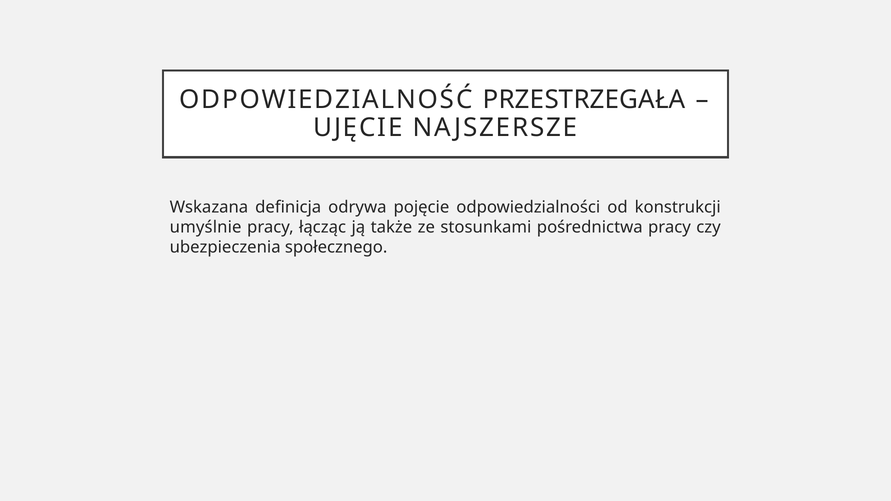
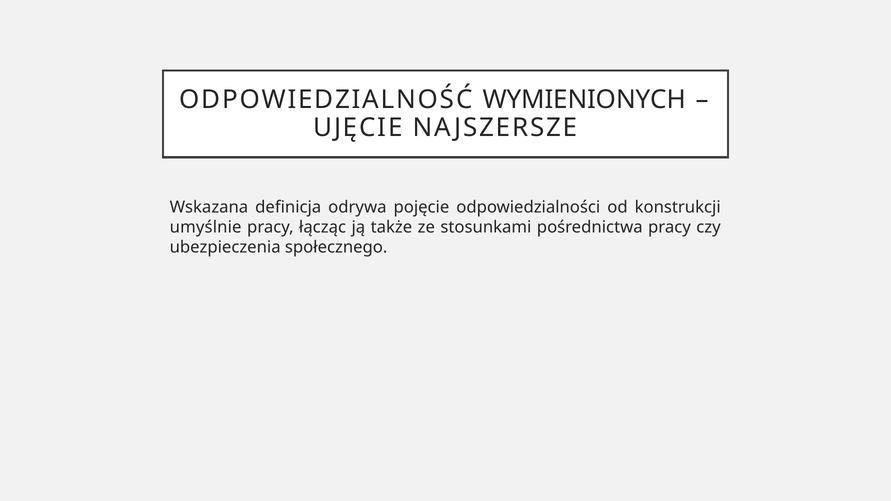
PRZESTRZEGAŁA: PRZESTRZEGAŁA -> WYMIENIONYCH
